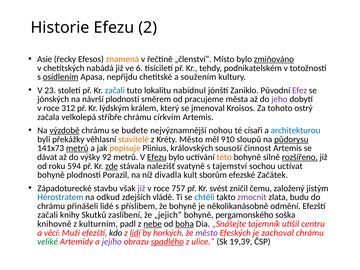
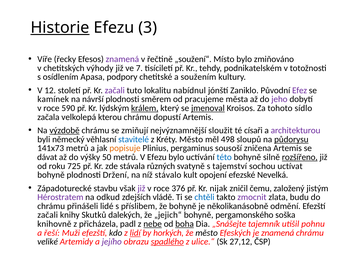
Historie underline: none -> present
2: 2 -> 3
Asie: Asie -> Víře
znamená at (122, 59) colour: orange -> purple
„členství“: „členství“ -> „soužení“
zmiňováno underline: present -> none
nabádá: nabádá -> výhody
6: 6 -> 7
osídlením underline: present -> none
nepřijdu: nepřijdu -> podpory
23: 23 -> 12
začali at (115, 90) colour: blue -> purple
jónských: jónských -> kamínek
312: 312 -> 590
králem underline: none -> present
jmenoval underline: none -> present
ostrý: ostrý -> sídlo
stříbře: stříbře -> kterou
církvím: církvím -> dopustí
budete: budete -> zmiňují
nohou: nohou -> sloužit
architekturou colour: blue -> purple
překážky: překážky -> německý
stavitelé colour: orange -> blue
910: 910 -> 498
metrů at (77, 148) underline: present -> none
královských: královských -> pergaminus
činnost: činnost -> zničena
92: 92 -> 50
Efezu at (157, 157) underline: present -> none
této colour: orange -> blue
594: 594 -> 725
zde underline: present -> none
nalezišť: nalezišť -> různých
Porazil: Porazil -> Držení
divadla: divadla -> stávalo
sborům: sborům -> opojení
Začátek: Začátek -> Nevelká
757: 757 -> 376
svést: svést -> nijak
Hérostratem colour: blue -> purple
zaslíbení: zaslíbení -> dalekých
kulturním: kulturním -> přicházela
centru: centru -> pohnu
věcí: věcí -> řeší
město at (207, 233) colour: purple -> black
je zachoval: zachoval -> znamená
veliké colour: green -> black
19,39: 19,39 -> 27,12
